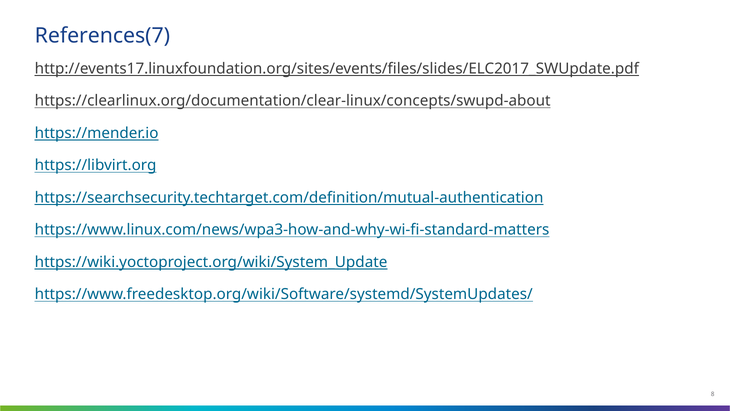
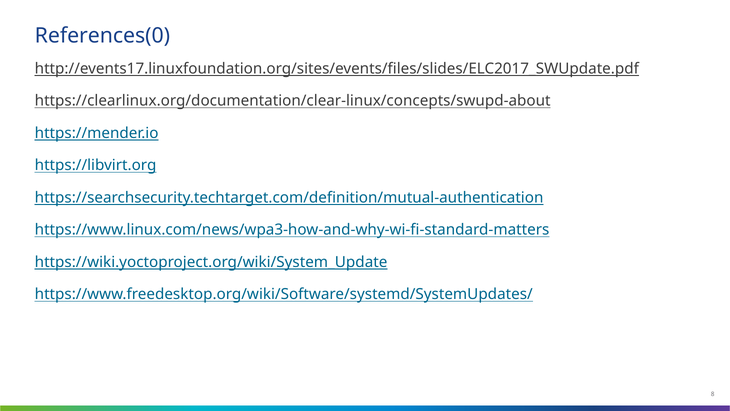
References(7: References(7 -> References(0
